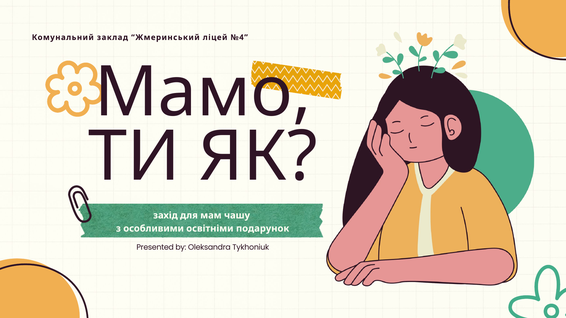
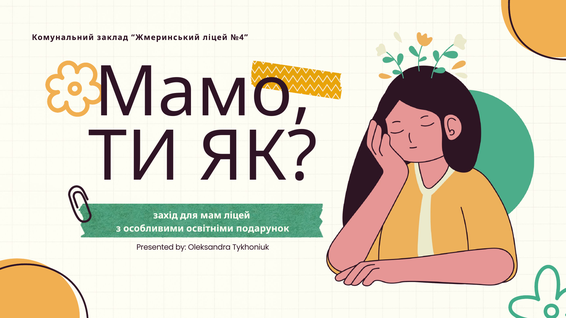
мам чашу: чашу -> ліцей
